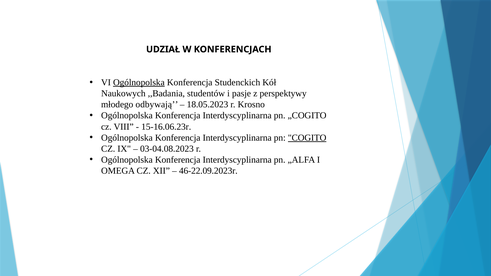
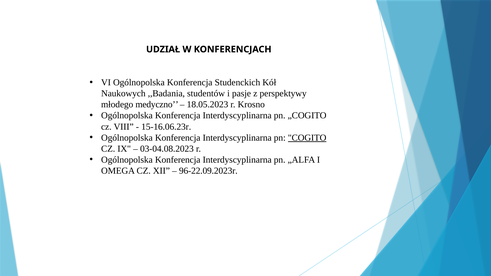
Ogólnopolska at (139, 83) underline: present -> none
odbywają: odbywają -> medyczno
46-22.09.2023r: 46-22.09.2023r -> 96-22.09.2023r
